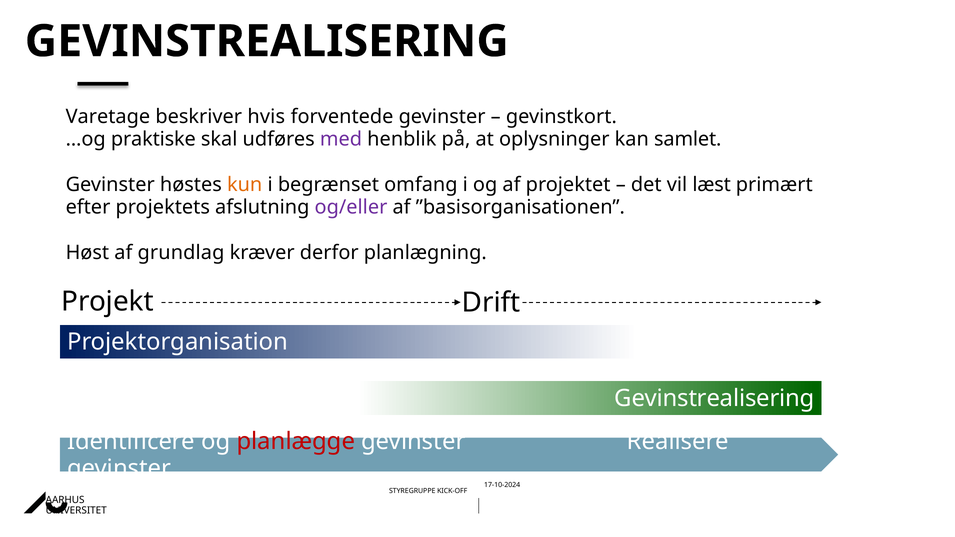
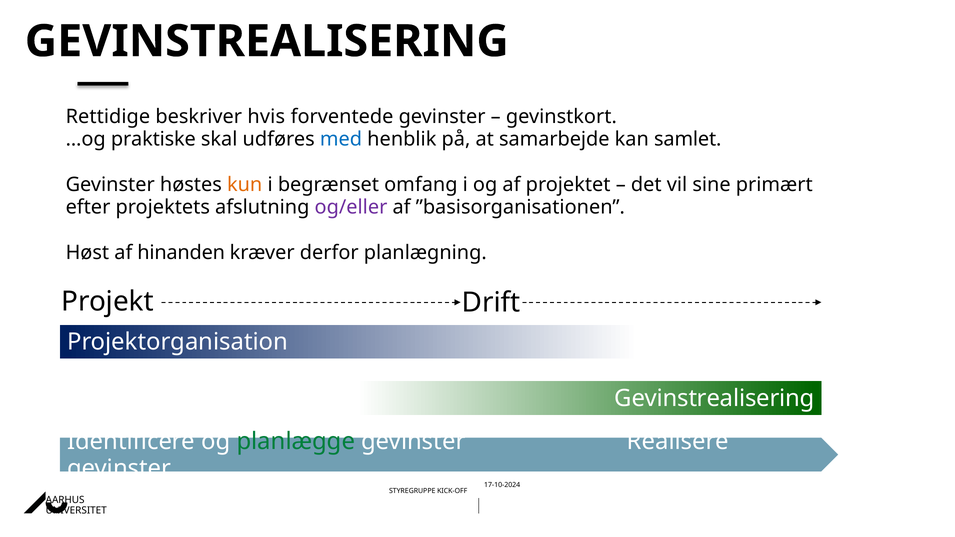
Varetage: Varetage -> Rettidige
med colour: purple -> blue
oplysninger: oplysninger -> samarbejde
læst: læst -> sine
grundlag: grundlag -> hinanden
planlægge colour: red -> green
